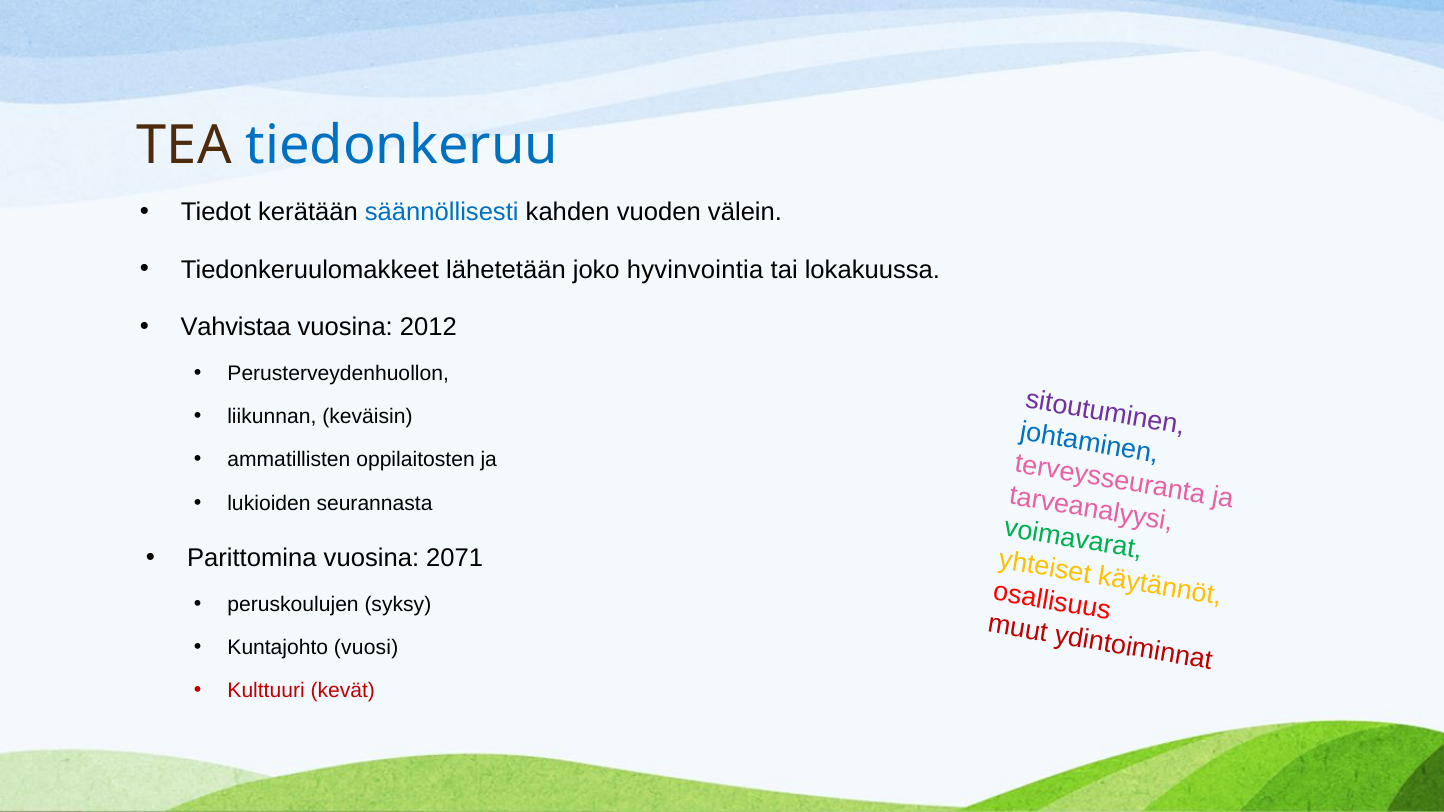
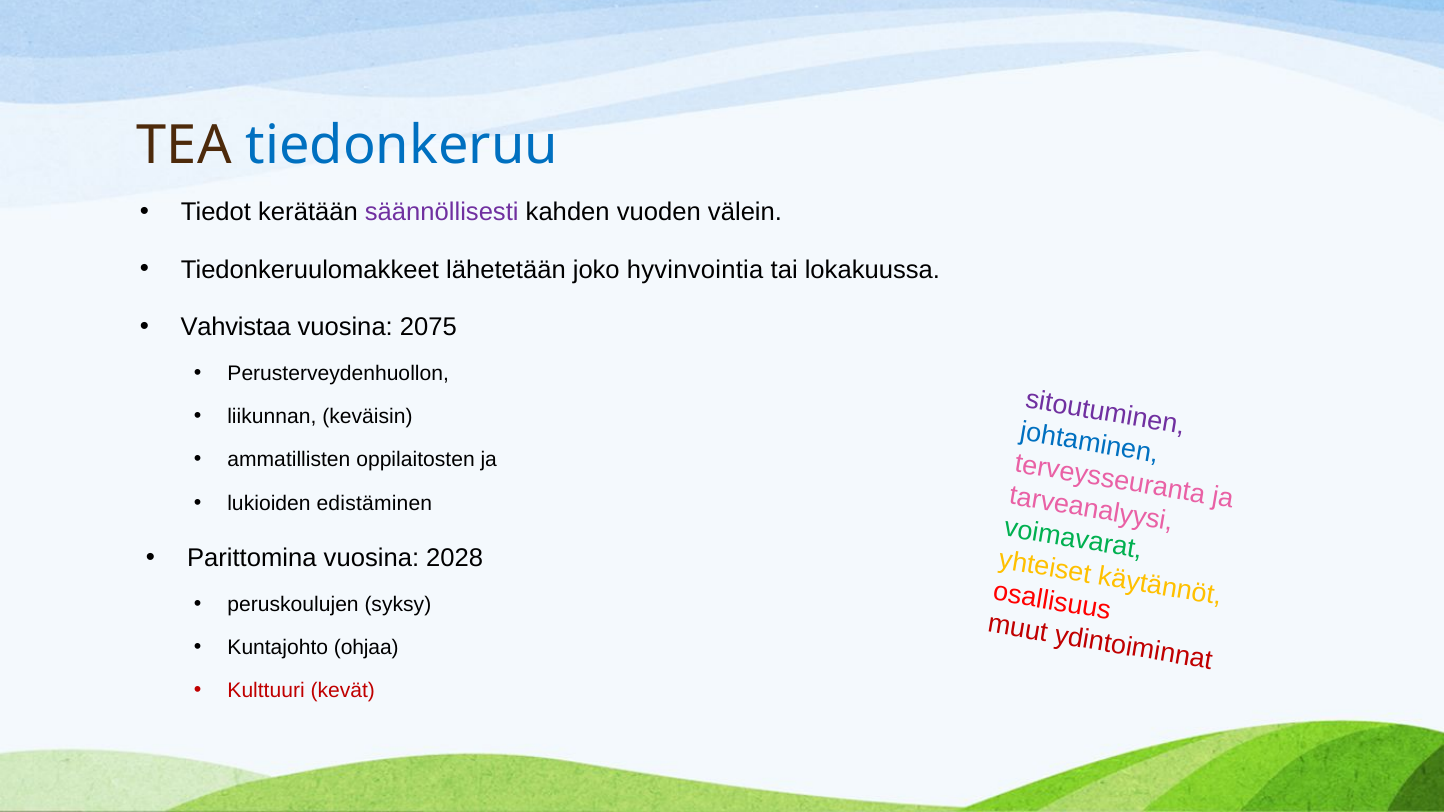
säännöllisesti colour: blue -> purple
2012: 2012 -> 2075
seurannasta: seurannasta -> edistäminen
2071: 2071 -> 2028
vuosi: vuosi -> ohjaa
